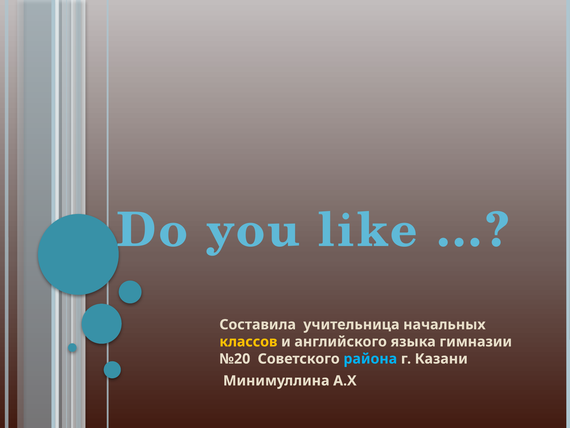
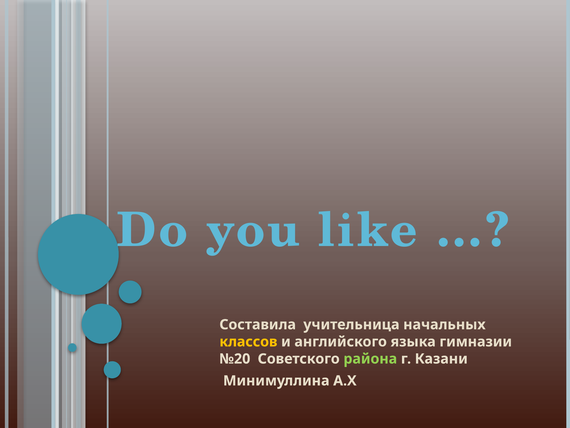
района colour: light blue -> light green
